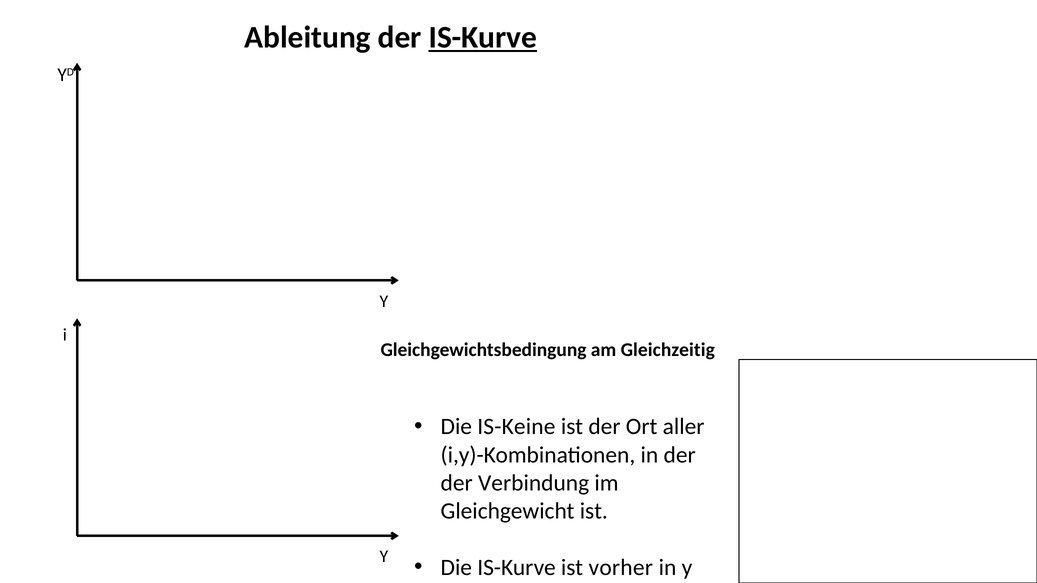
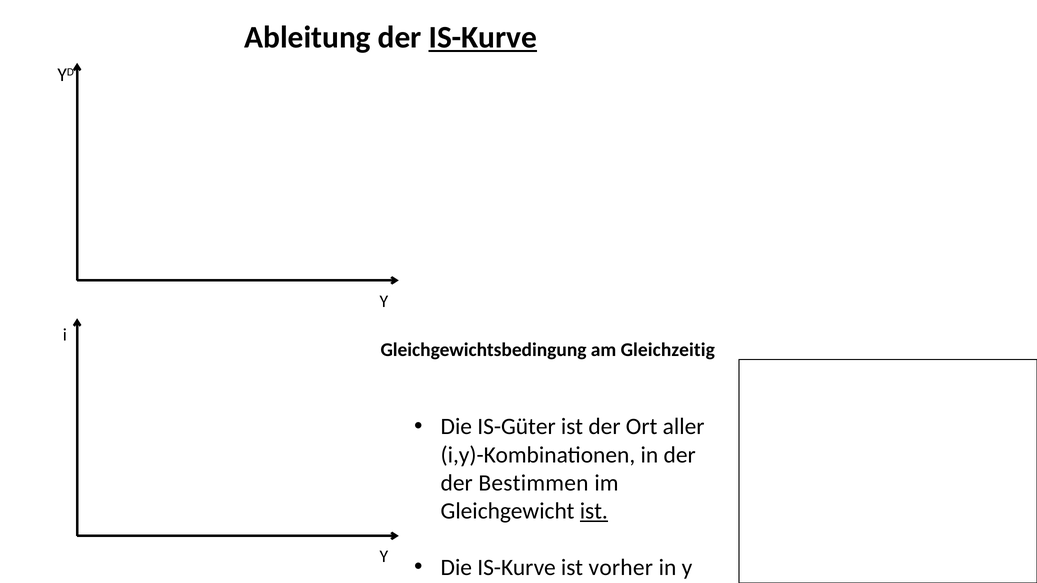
IS-Keine: IS-Keine -> IS-Güter
Verbindung: Verbindung -> Bestimmen
ist at (594, 511) underline: none -> present
